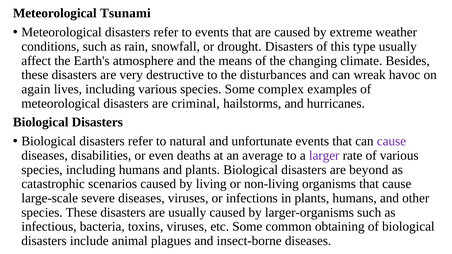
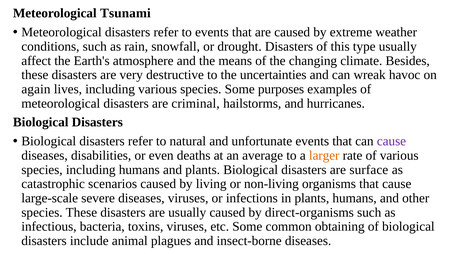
disturbances: disturbances -> uncertainties
complex: complex -> purposes
larger colour: purple -> orange
beyond: beyond -> surface
larger-organisms: larger-organisms -> direct-organisms
